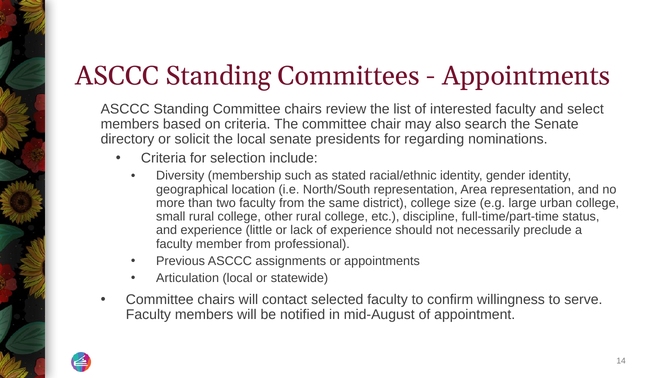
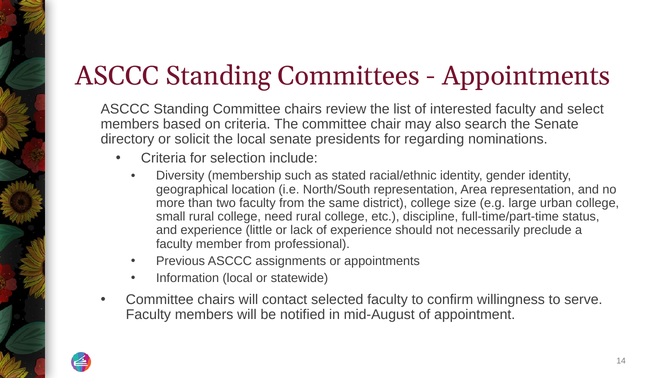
other: other -> need
Articulation: Articulation -> Information
